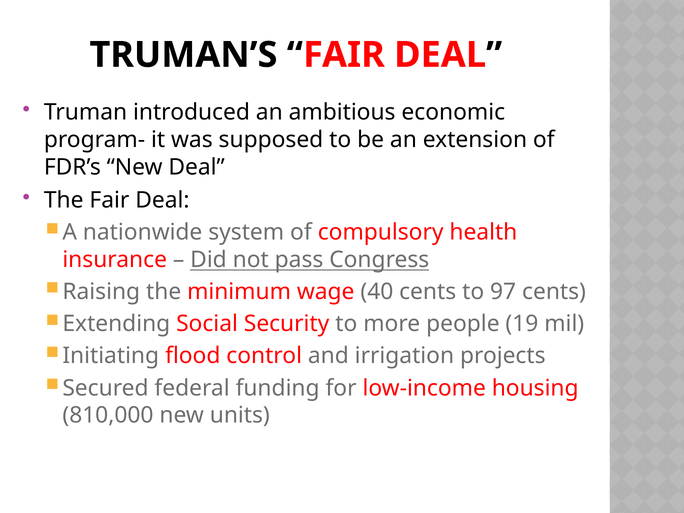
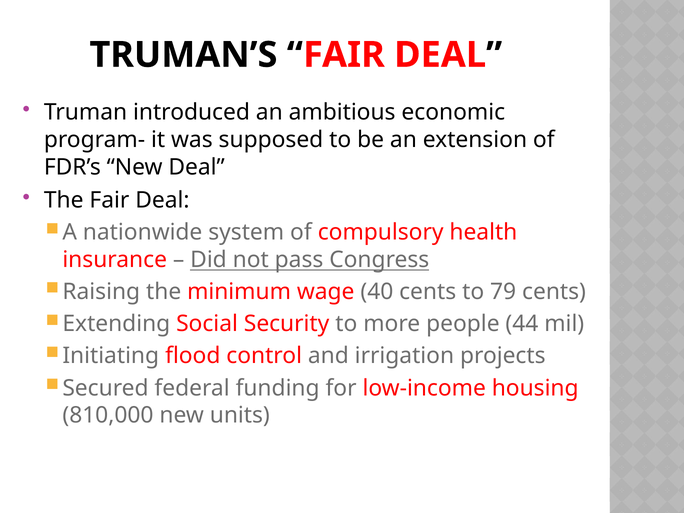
97: 97 -> 79
19: 19 -> 44
